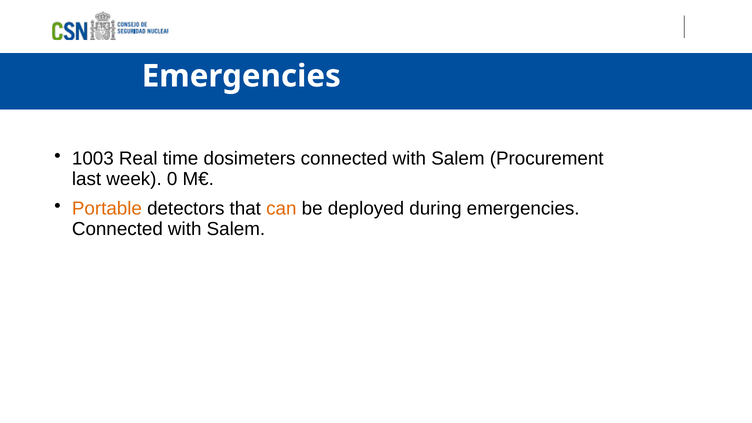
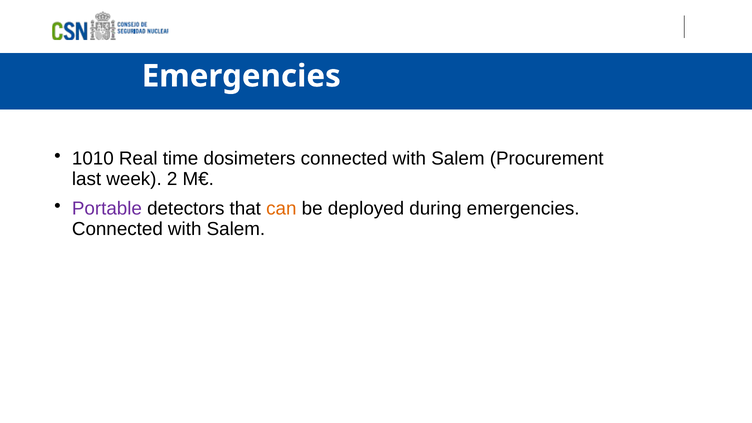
1003: 1003 -> 1010
0: 0 -> 2
Portable colour: orange -> purple
